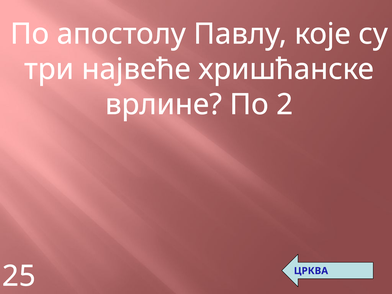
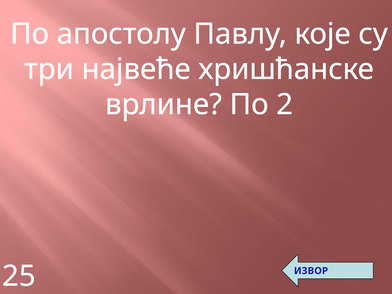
ЦРКВА: ЦРКВА -> ИЗВОР
